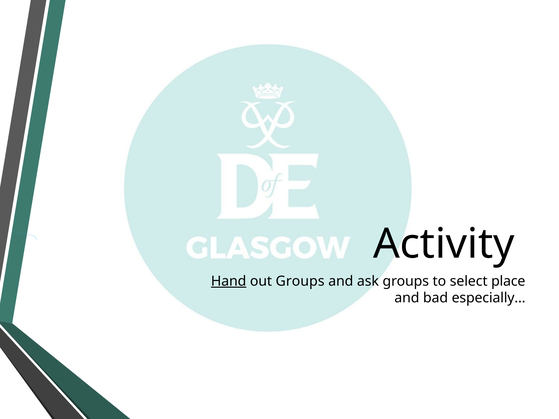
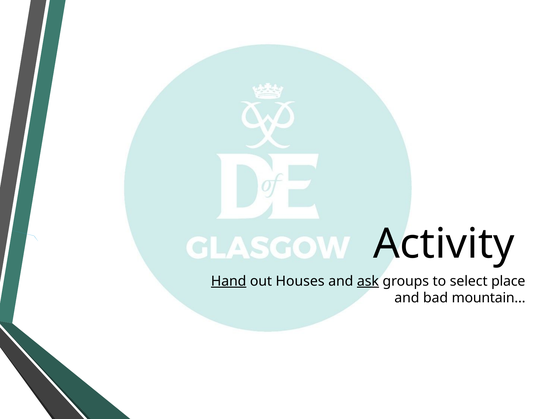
out Groups: Groups -> Houses
ask underline: none -> present
especially…: especially… -> mountain…
